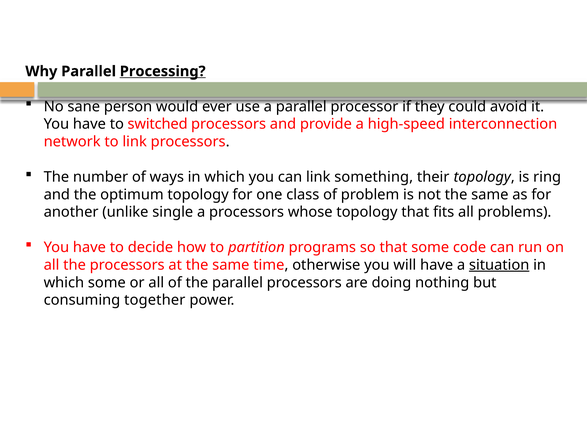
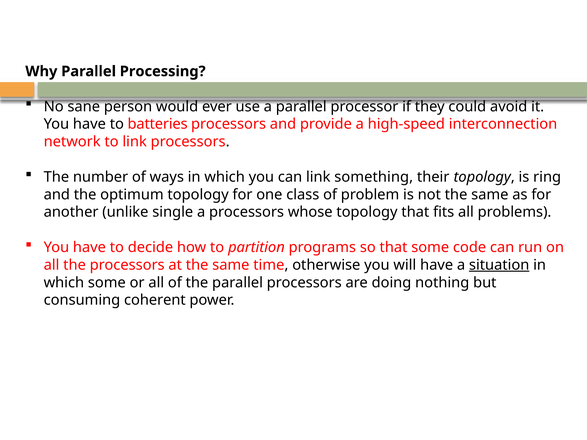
Processing underline: present -> none
switched: switched -> batteries
together: together -> coherent
